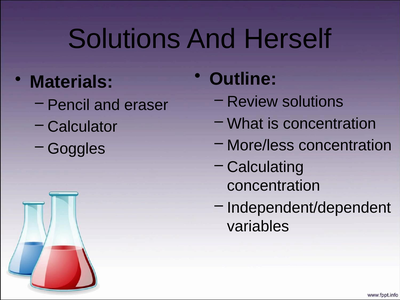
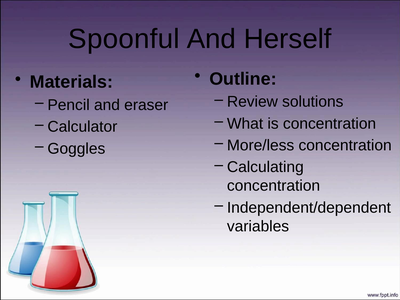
Solutions at (124, 39): Solutions -> Spoonful
